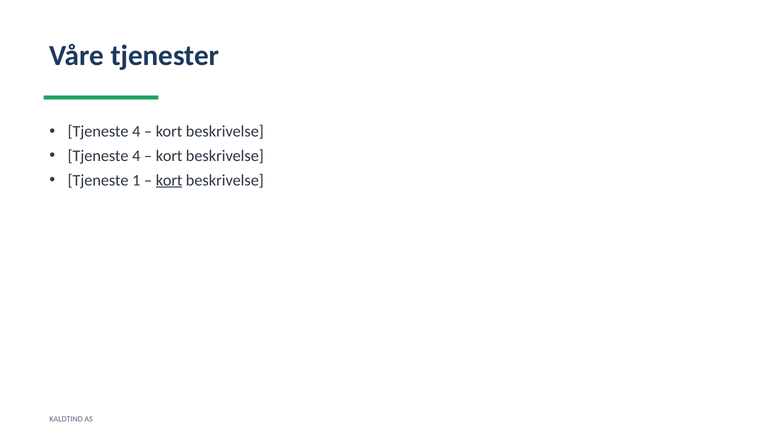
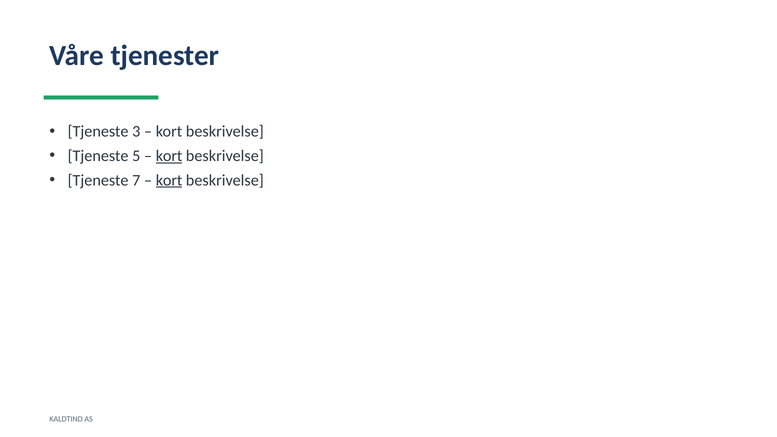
4 at (136, 132): 4 -> 3
4 at (136, 156): 4 -> 5
kort at (169, 156) underline: none -> present
1: 1 -> 7
